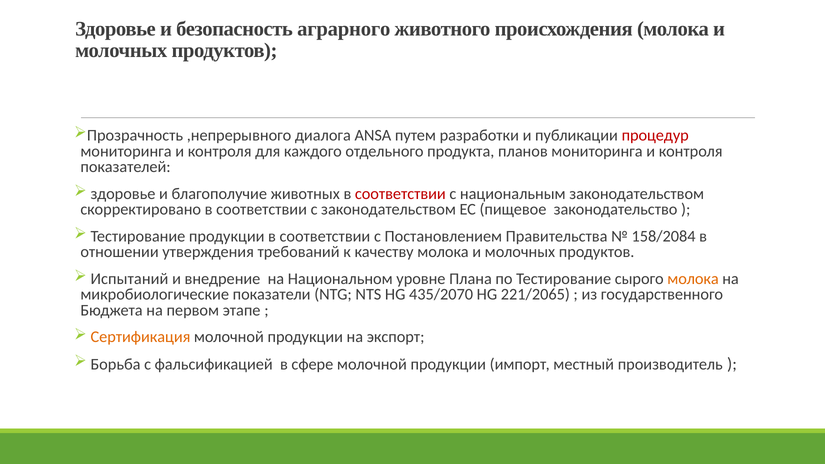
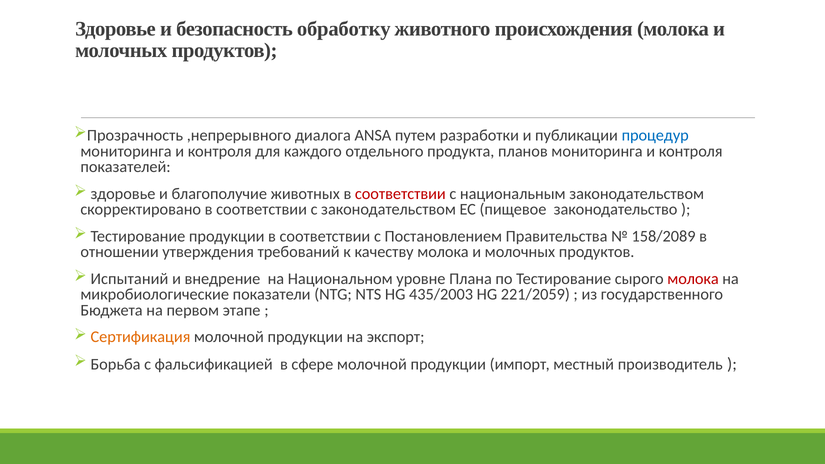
аграрного: аграрного -> обработку
процедур colour: red -> blue
158/2084: 158/2084 -> 158/2089
молока at (693, 279) colour: orange -> red
435/2070: 435/2070 -> 435/2003
221/2065: 221/2065 -> 221/2059
